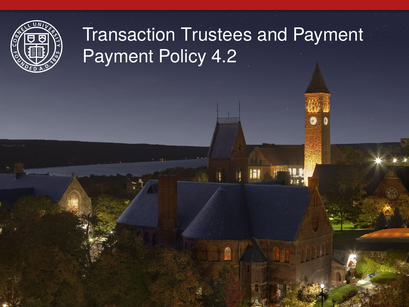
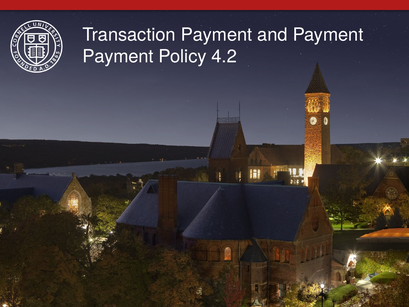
Transaction Trustees: Trustees -> Payment
